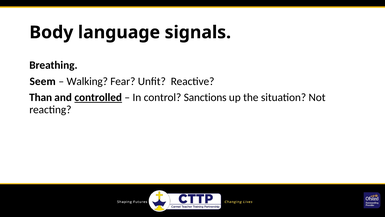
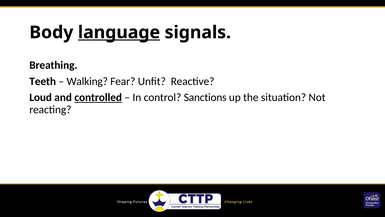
language underline: none -> present
Seem: Seem -> Teeth
Than: Than -> Loud
